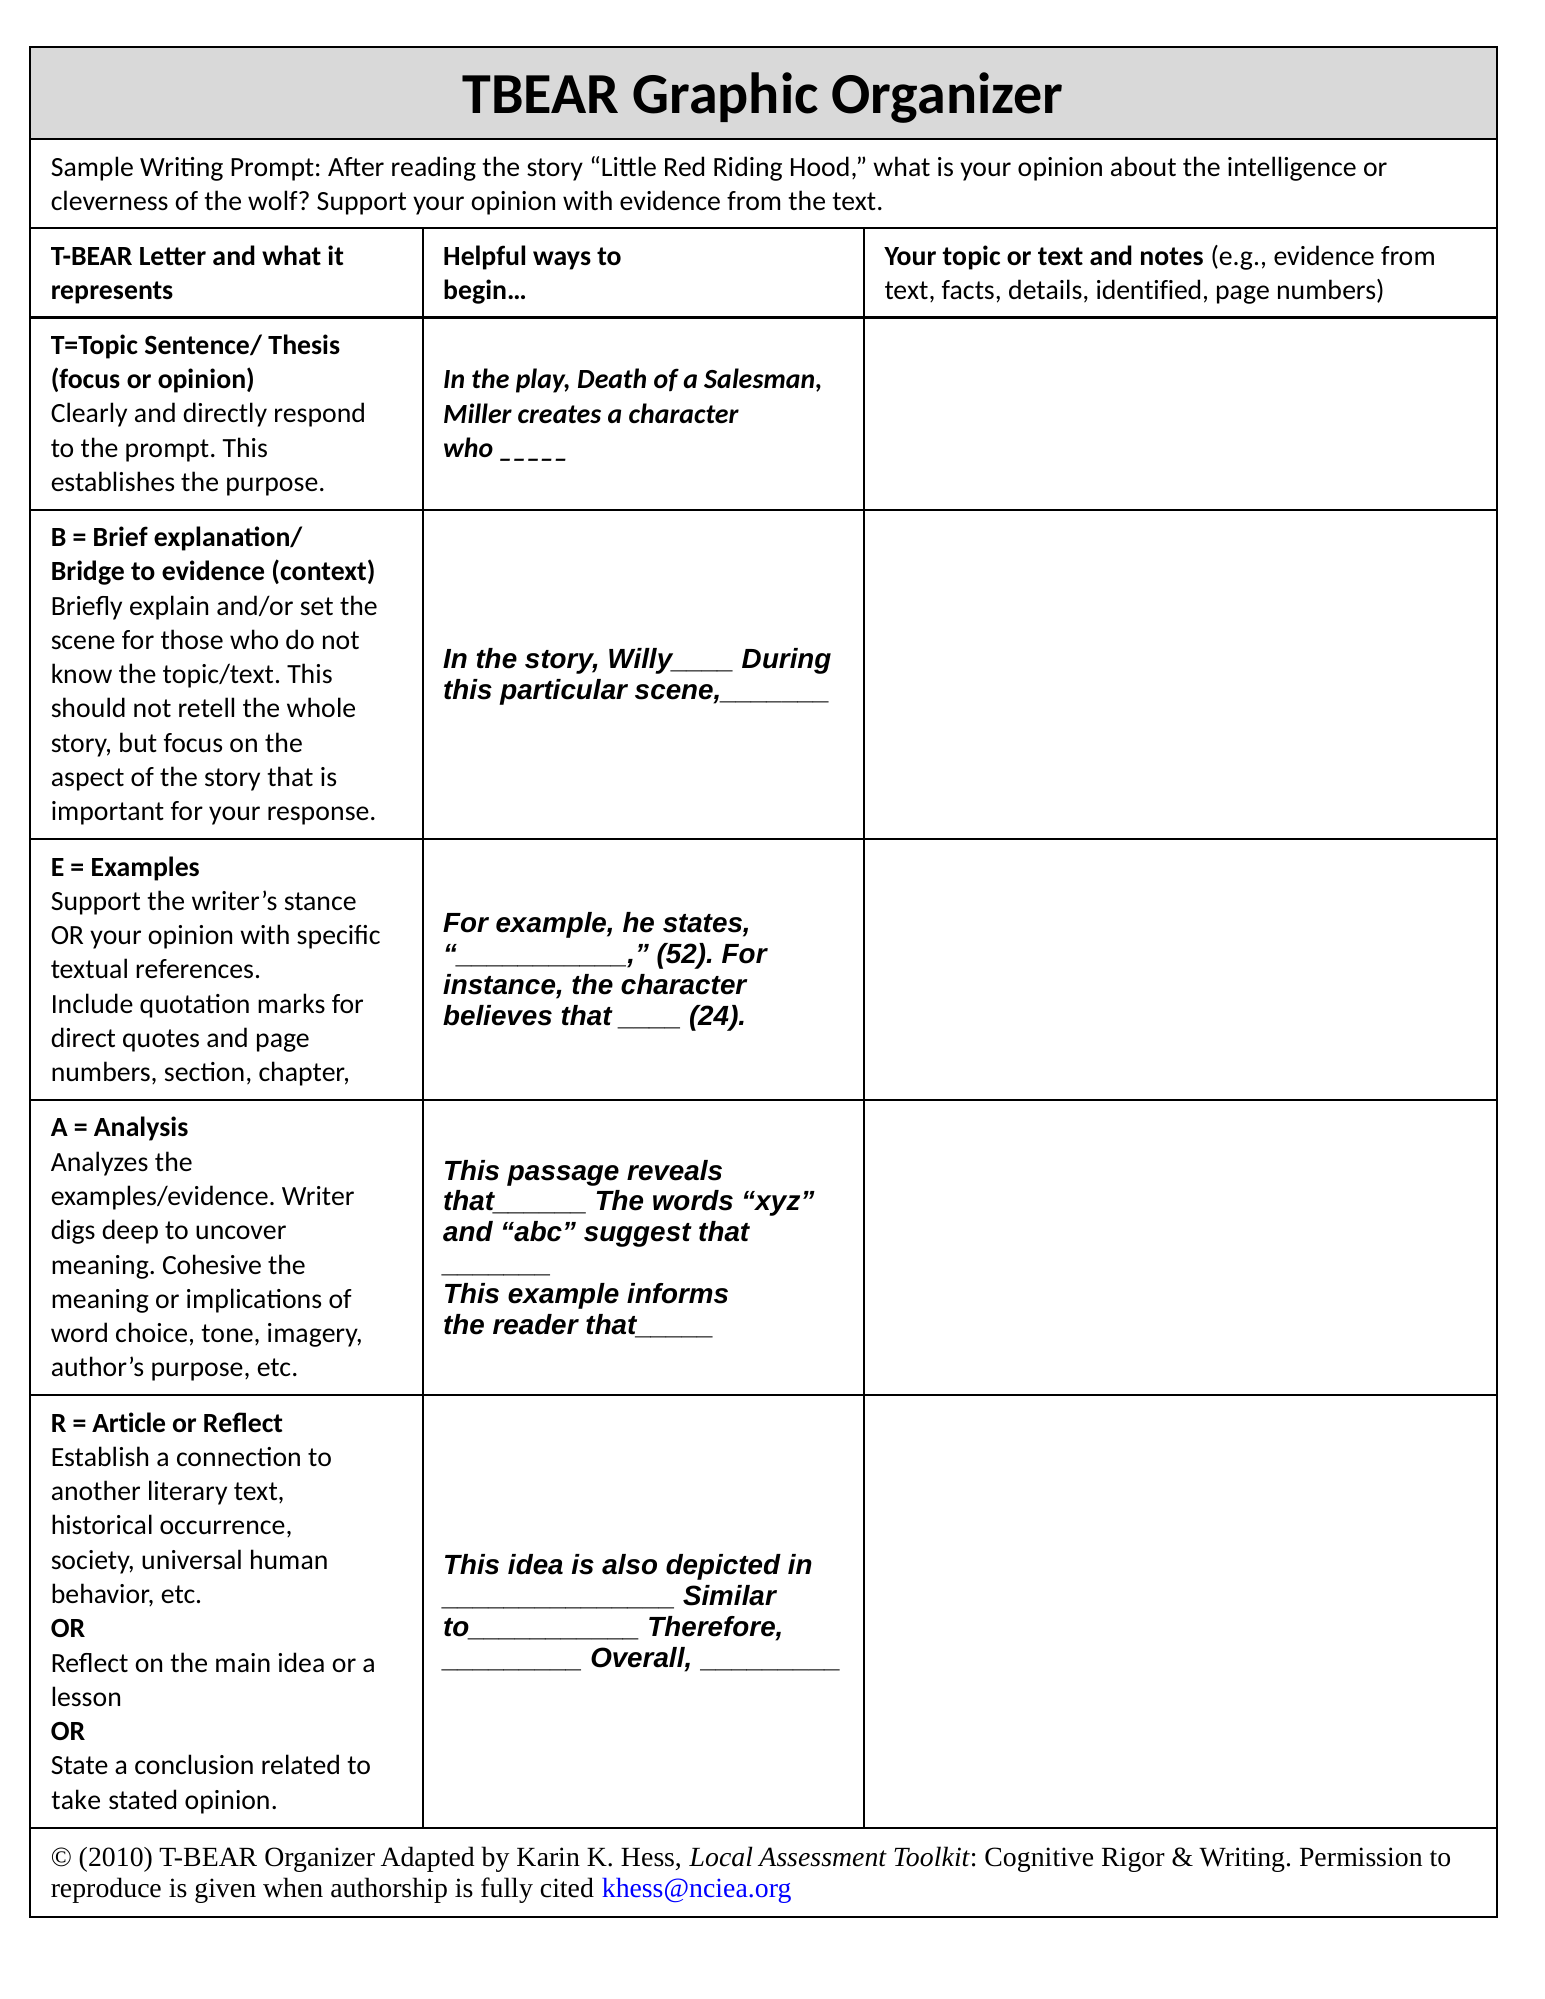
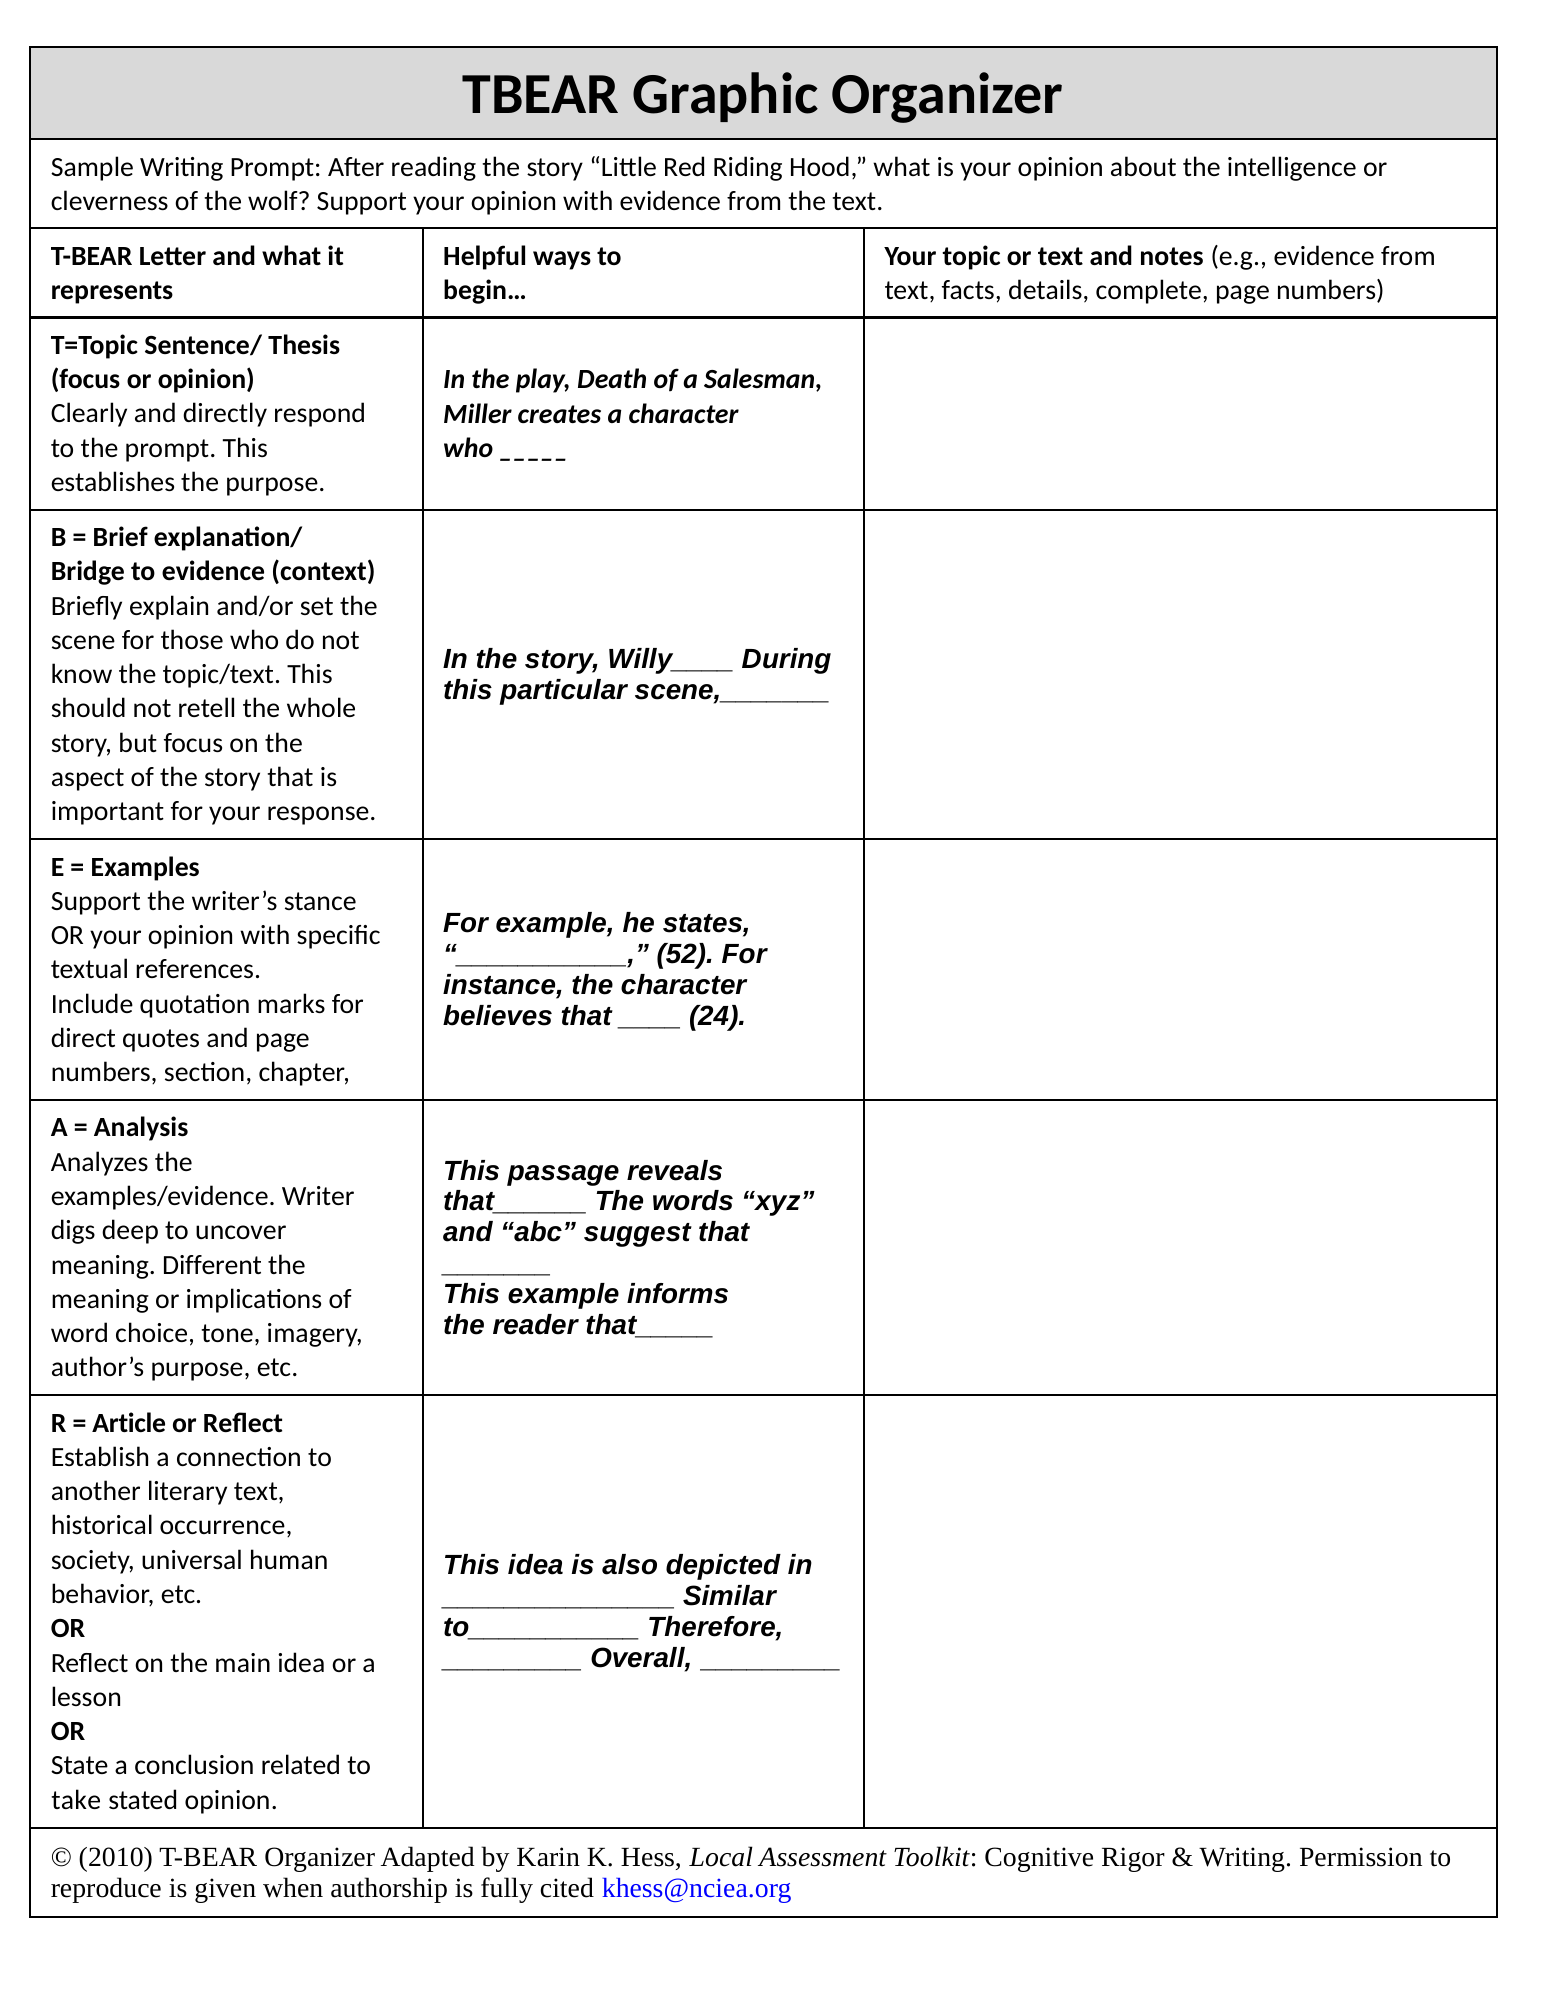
identified: identified -> complete
Cohesive: Cohesive -> Different
